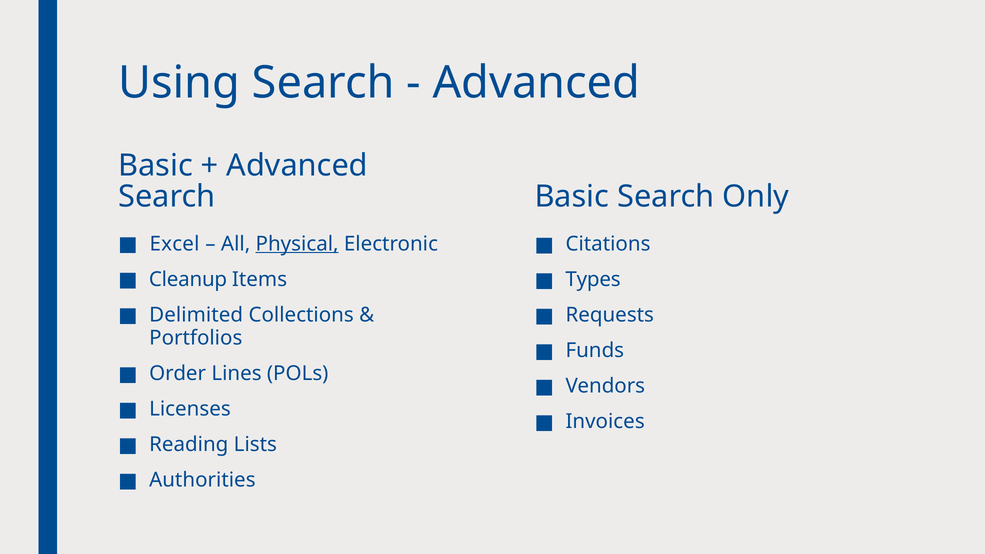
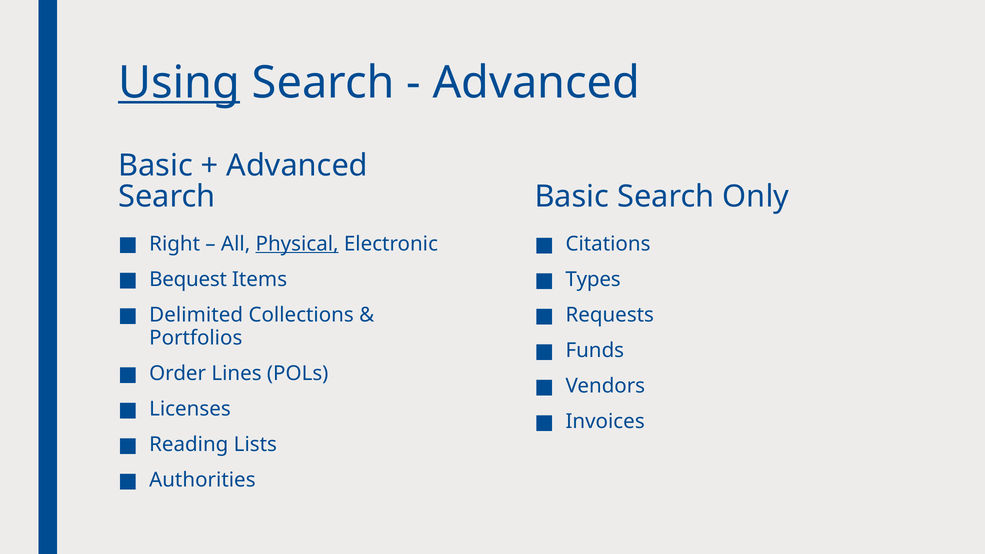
Using underline: none -> present
Excel: Excel -> Right
Cleanup: Cleanup -> Bequest
